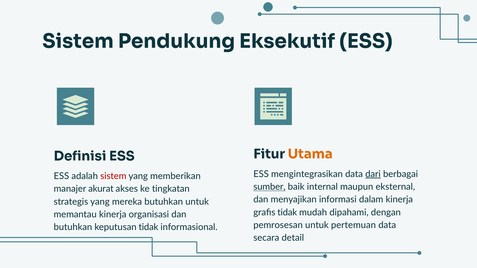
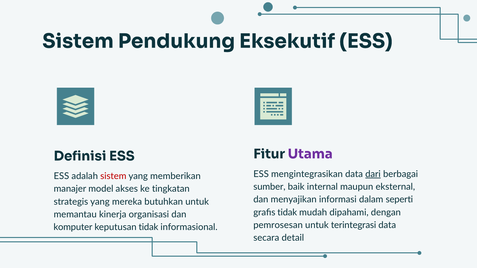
Utama colour: orange -> purple
sumber underline: present -> none
akurat: akurat -> model
dalam kinerja: kinerja -> seperti
pertemuan: pertemuan -> terintegrasi
butuhkan at (73, 228): butuhkan -> komputer
